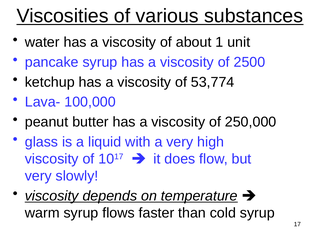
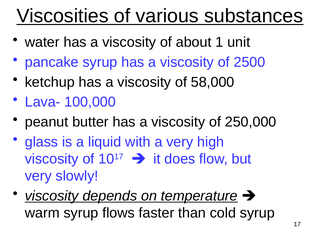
53,774: 53,774 -> 58,000
